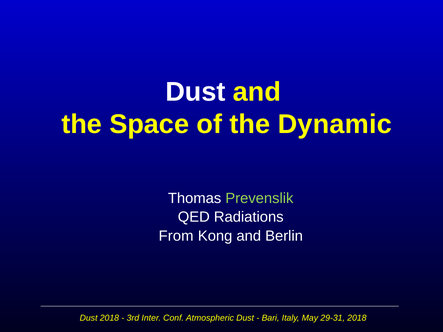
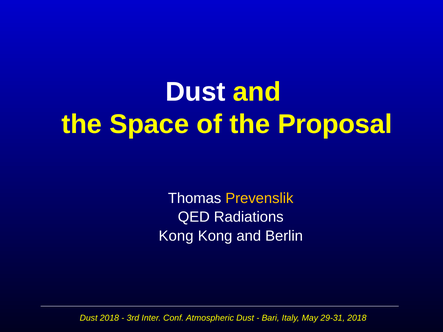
Dynamic: Dynamic -> Proposal
Prevenslik colour: light green -> yellow
From at (176, 236): From -> Kong
